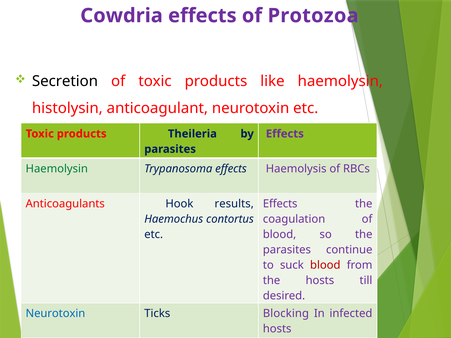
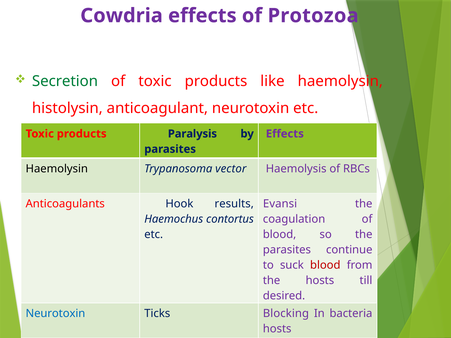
Secretion colour: black -> green
Theileria: Theileria -> Paralysis
Haemolysin at (57, 169) colour: green -> black
Trypanosoma effects: effects -> vector
Effects at (280, 204): Effects -> Evansi
infected: infected -> bacteria
